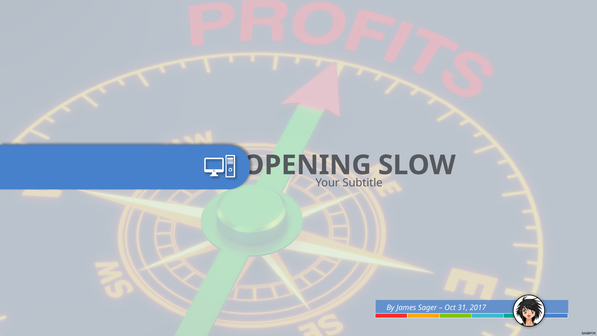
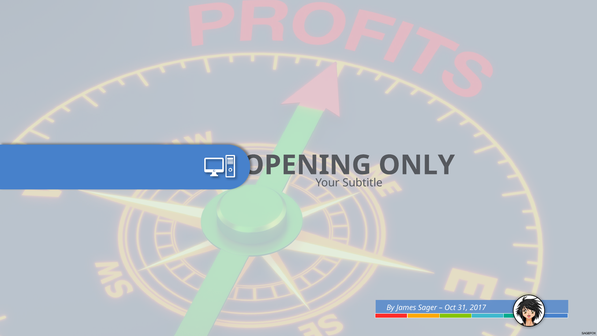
SLOW: SLOW -> ONLY
